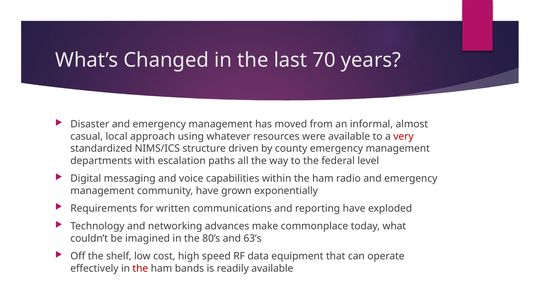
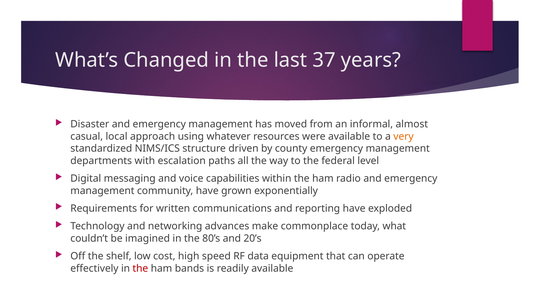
70: 70 -> 37
very colour: red -> orange
63’s: 63’s -> 20’s
